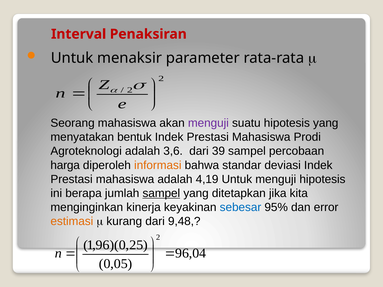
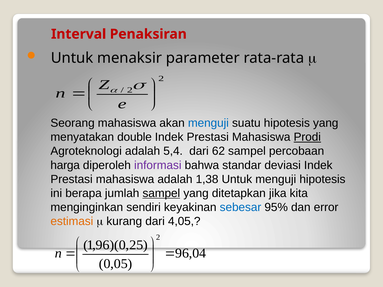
menguji at (208, 123) colour: purple -> blue
bentuk: bentuk -> double
Prodi underline: none -> present
3,6: 3,6 -> 5,4
39: 39 -> 62
informasi colour: orange -> purple
4,19: 4,19 -> 1,38
kinerja: kinerja -> sendiri
9,48: 9,48 -> 4,05
